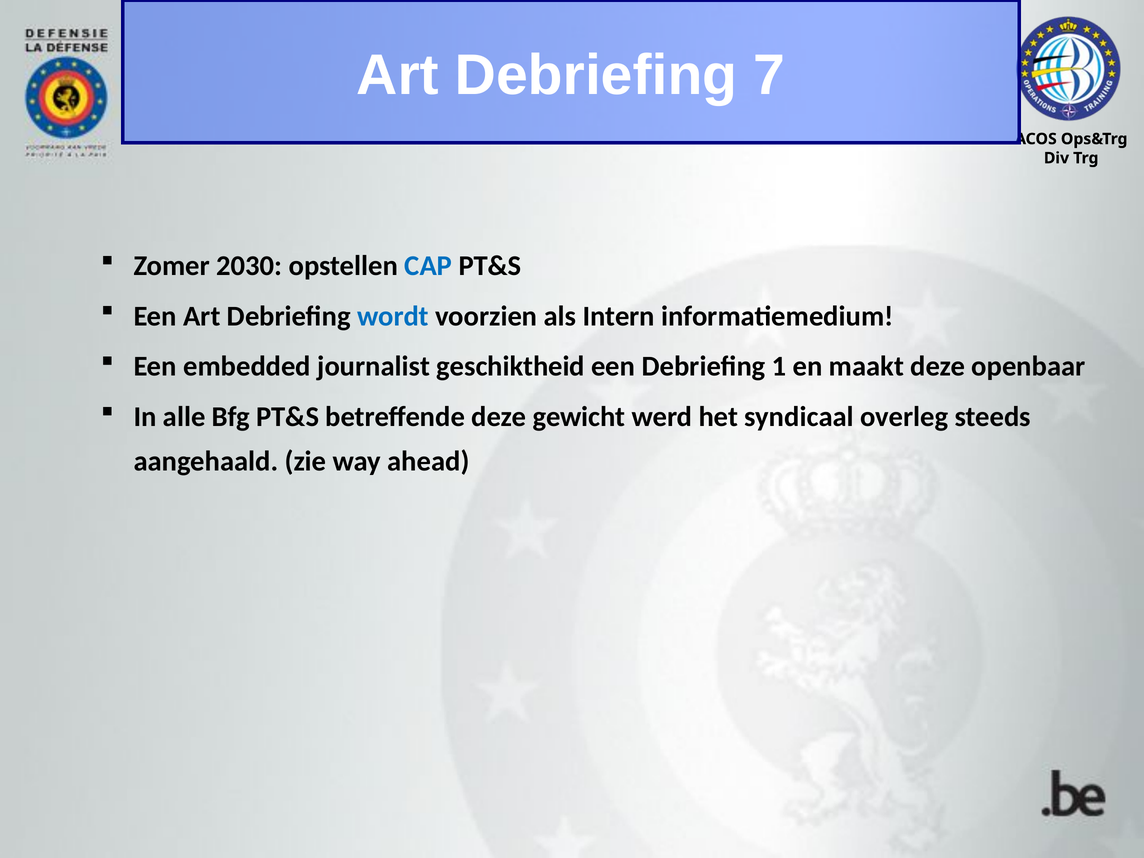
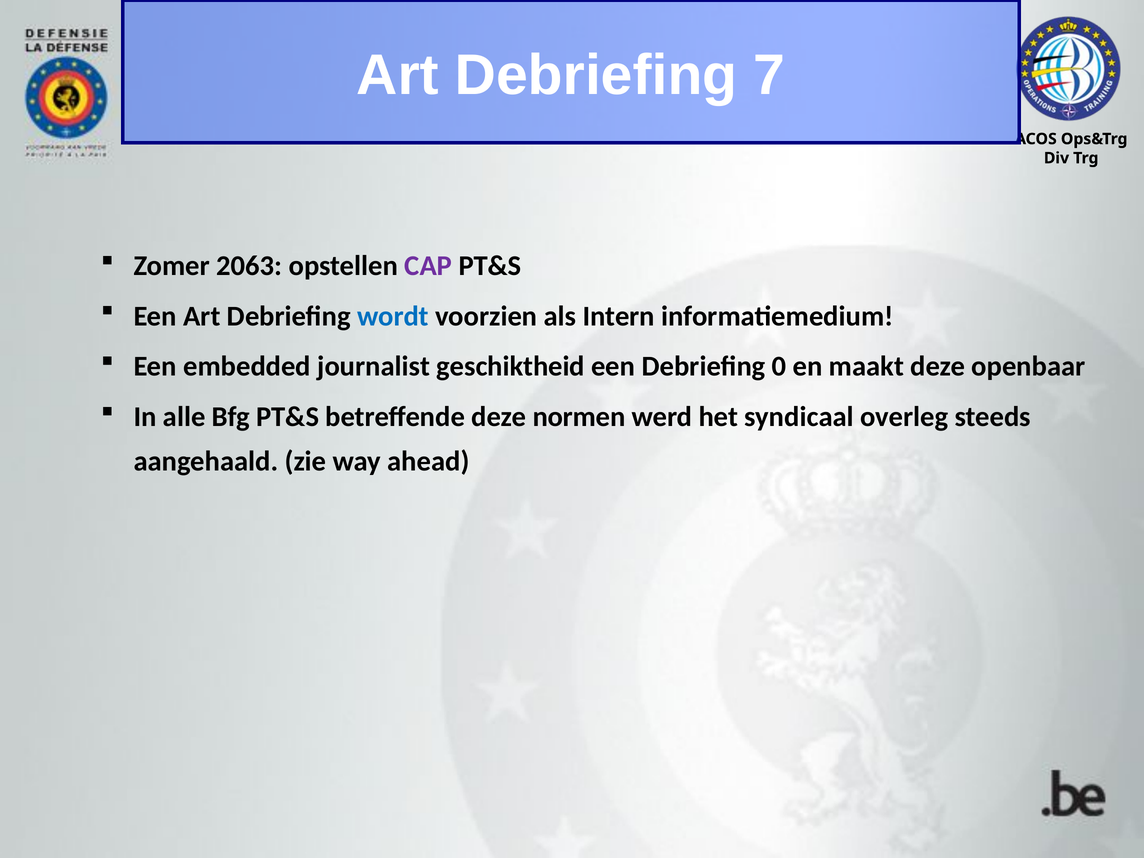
2030: 2030 -> 2063
CAP colour: blue -> purple
1: 1 -> 0
gewicht: gewicht -> normen
